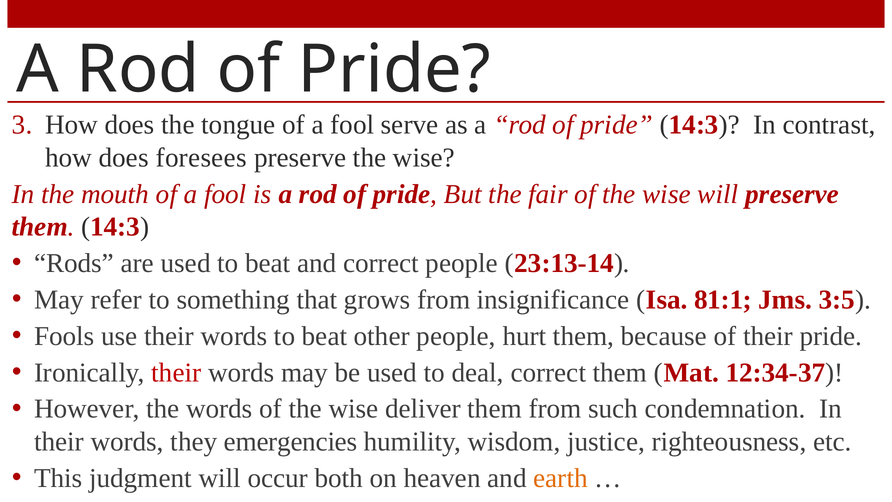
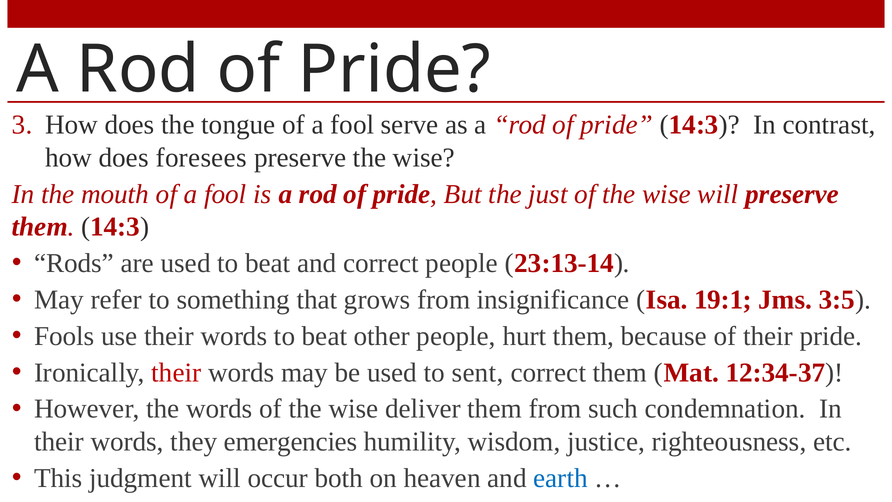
fair: fair -> just
81:1: 81:1 -> 19:1
deal: deal -> sent
earth colour: orange -> blue
